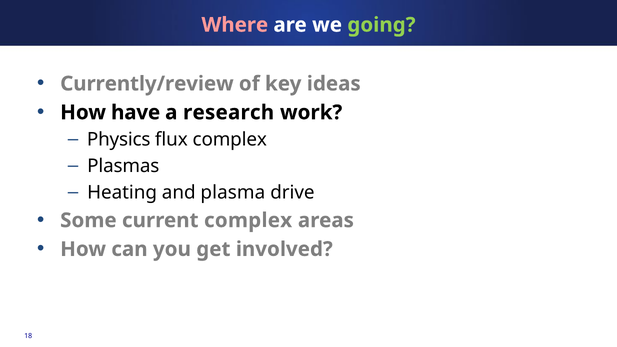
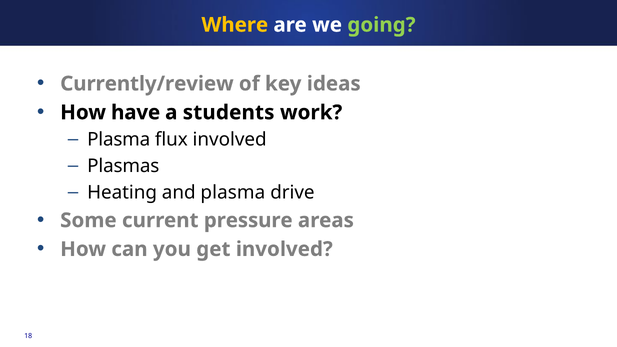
Where colour: pink -> yellow
research: research -> students
Physics at (119, 140): Physics -> Plasma
flux complex: complex -> involved
current complex: complex -> pressure
